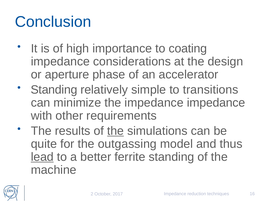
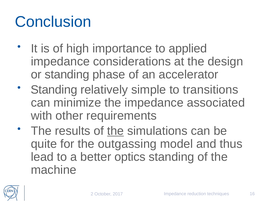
coating: coating -> applied
or aperture: aperture -> standing
impedance impedance: impedance -> associated
lead underline: present -> none
ferrite: ferrite -> optics
